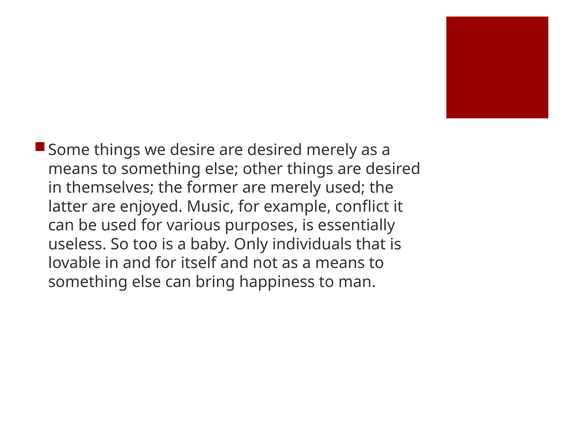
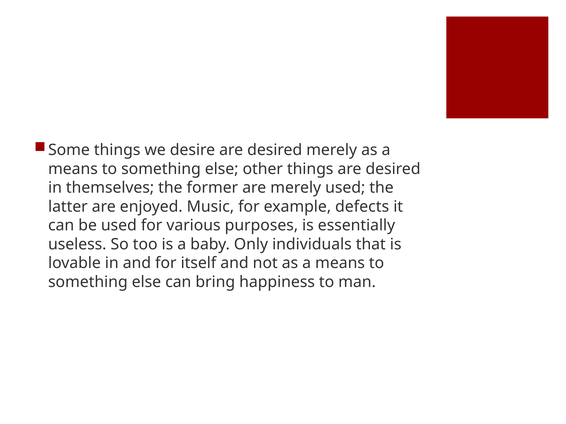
conflict: conflict -> defects
